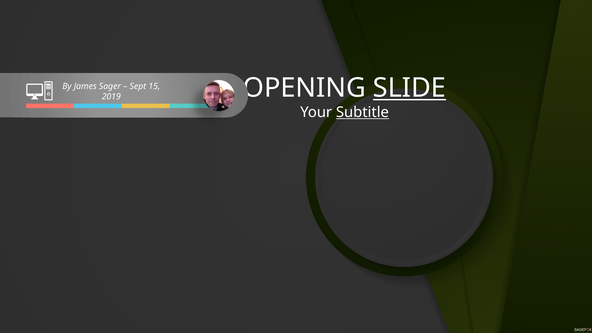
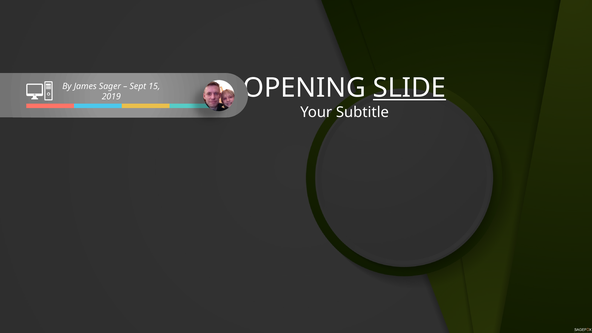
Subtitle underline: present -> none
